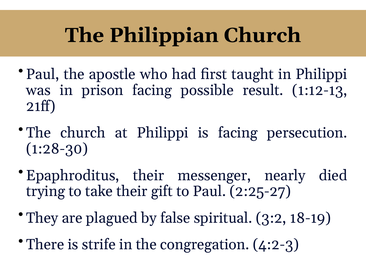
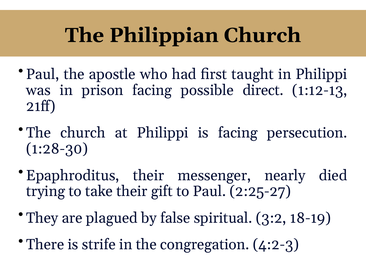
result: result -> direct
